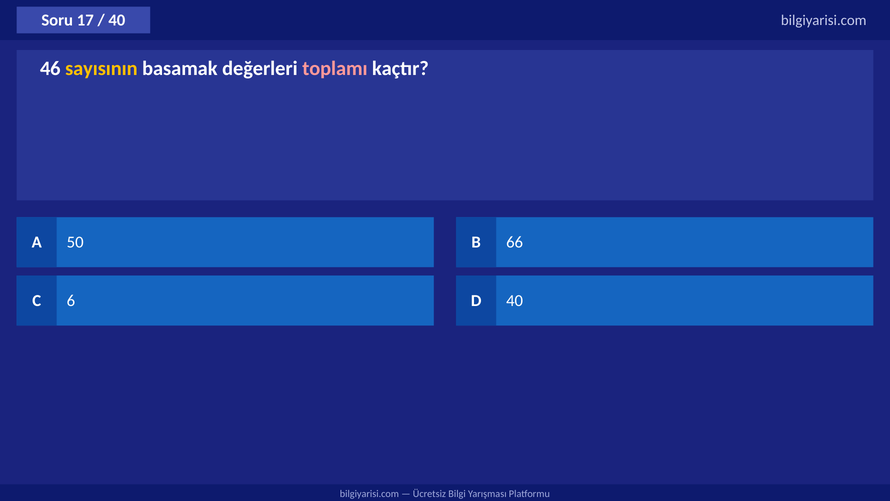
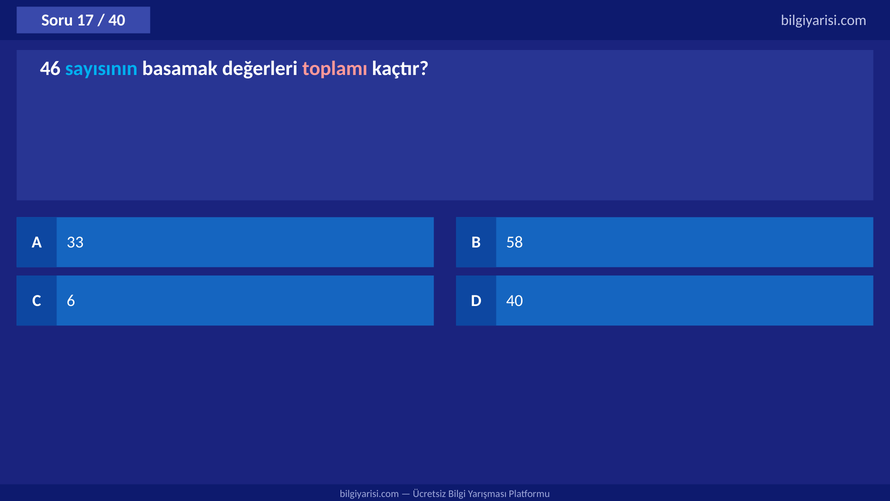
sayısının colour: yellow -> light blue
50: 50 -> 33
66: 66 -> 58
